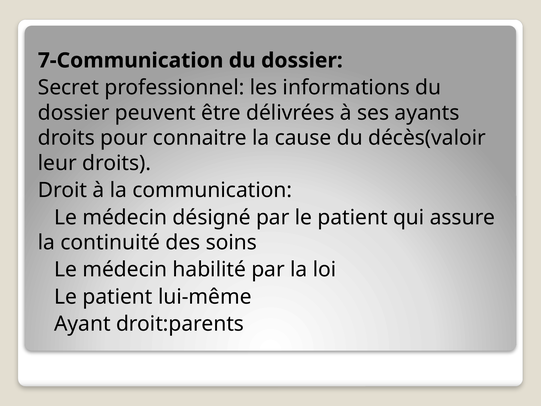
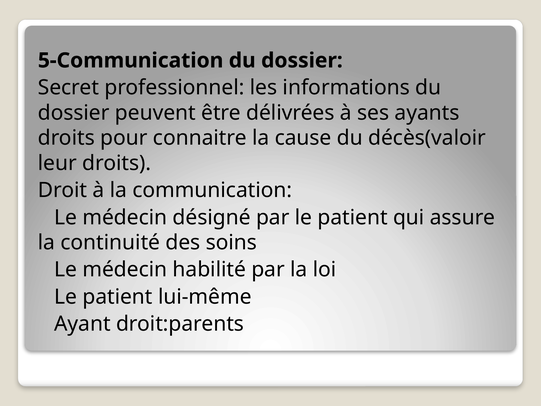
7-Communication: 7-Communication -> 5-Communication
